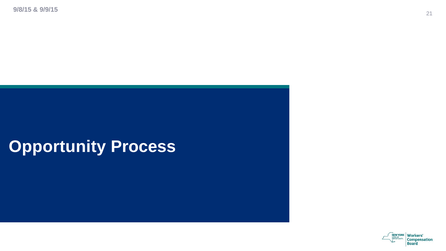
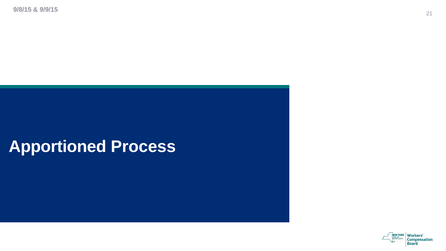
Opportunity: Opportunity -> Apportioned
